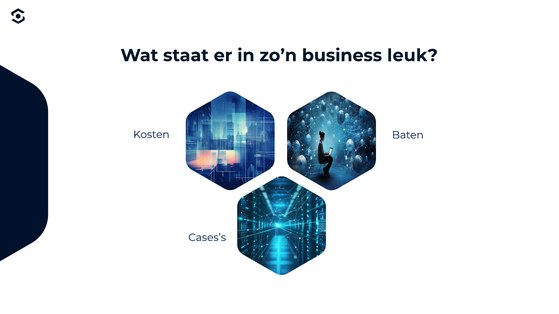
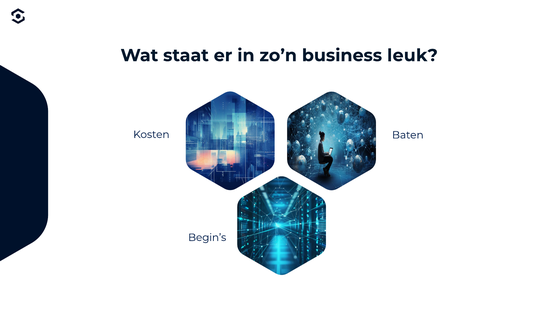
Cases’s: Cases’s -> Begin’s
